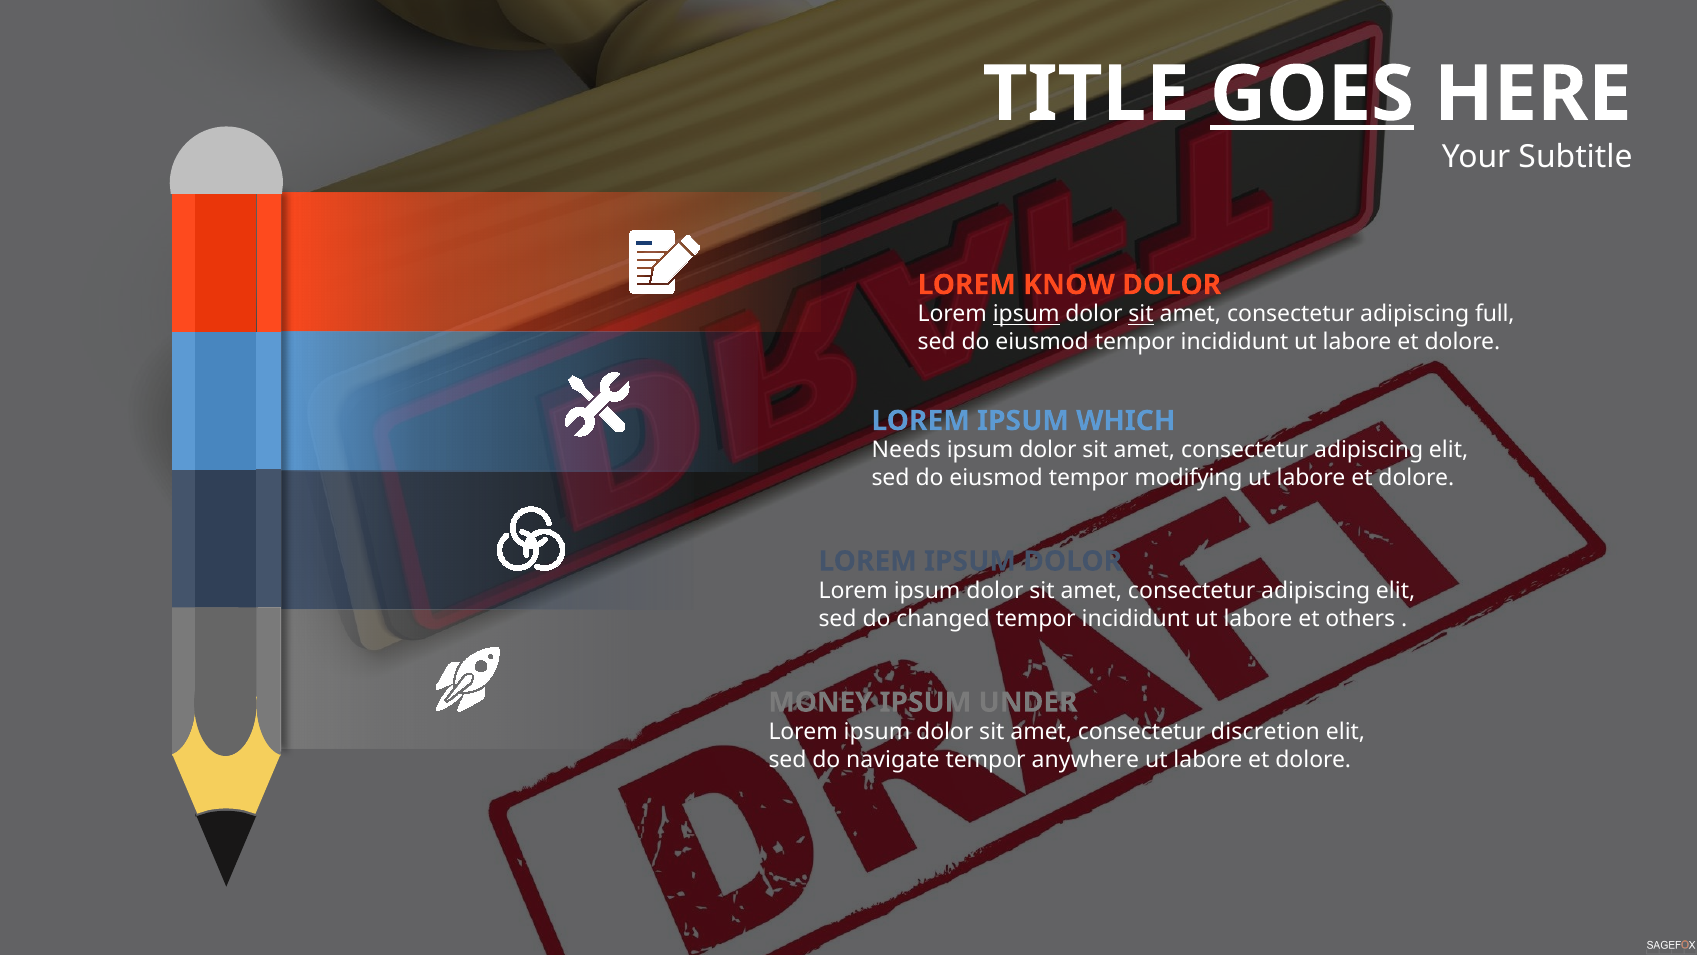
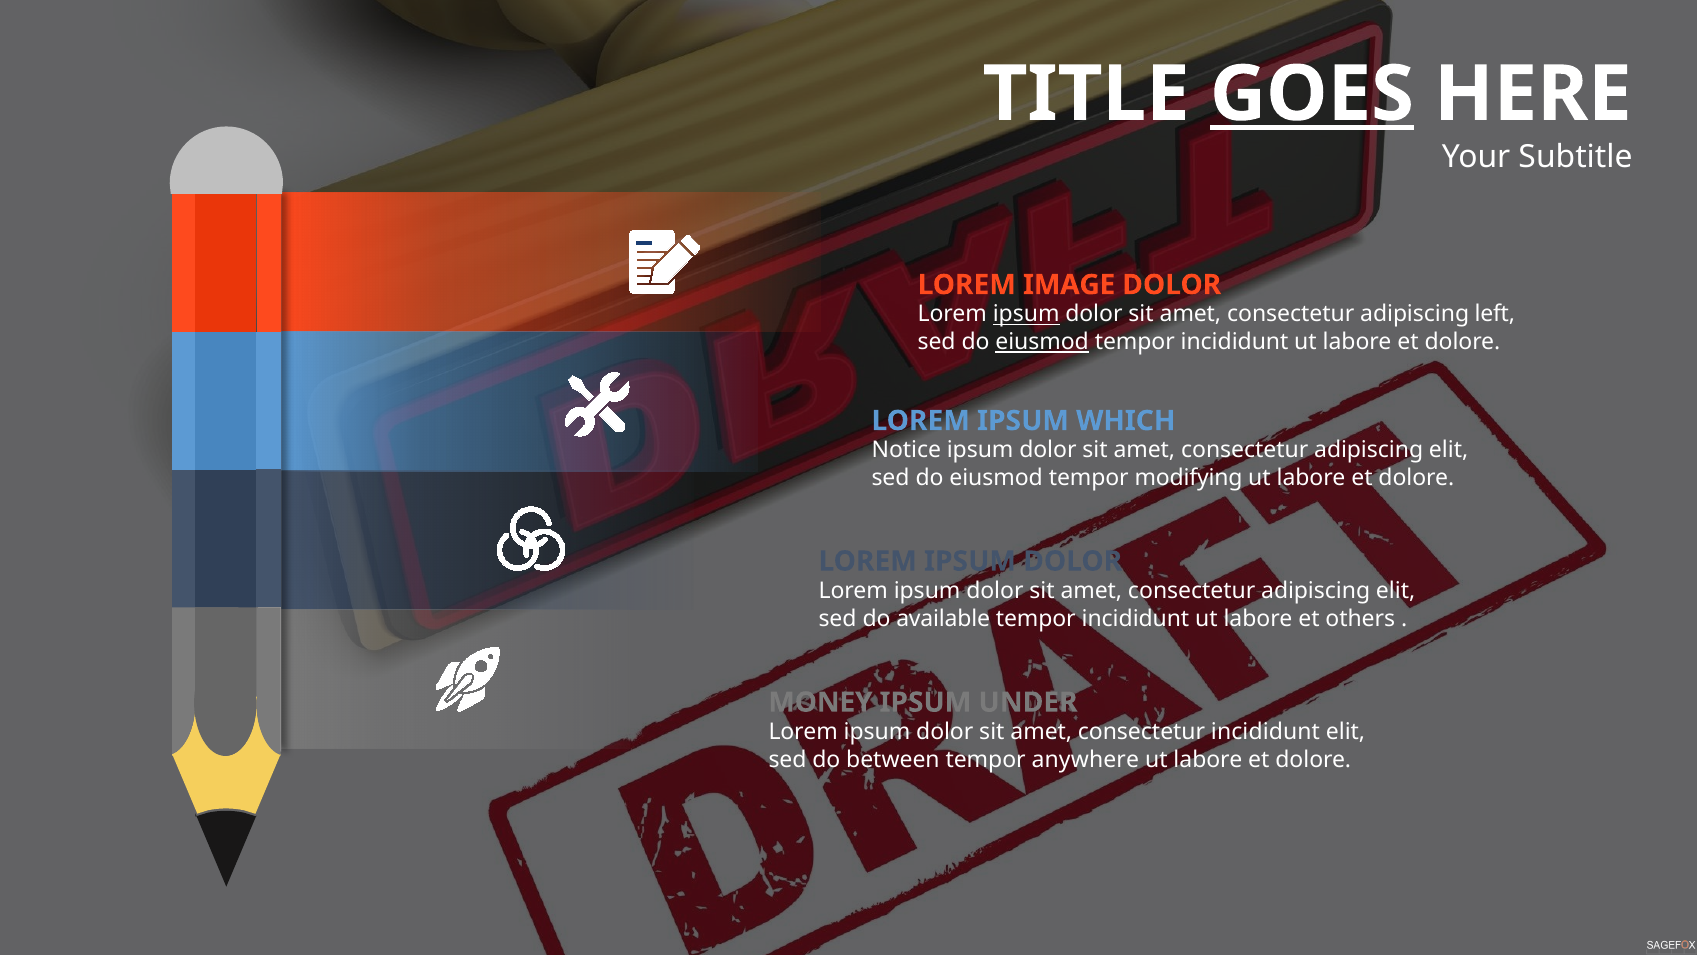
KNOW: KNOW -> IMAGE
sit at (1141, 314) underline: present -> none
full: full -> left
eiusmod at (1042, 342) underline: none -> present
Needs: Needs -> Notice
changed: changed -> available
consectetur discretion: discretion -> incididunt
navigate: navigate -> between
